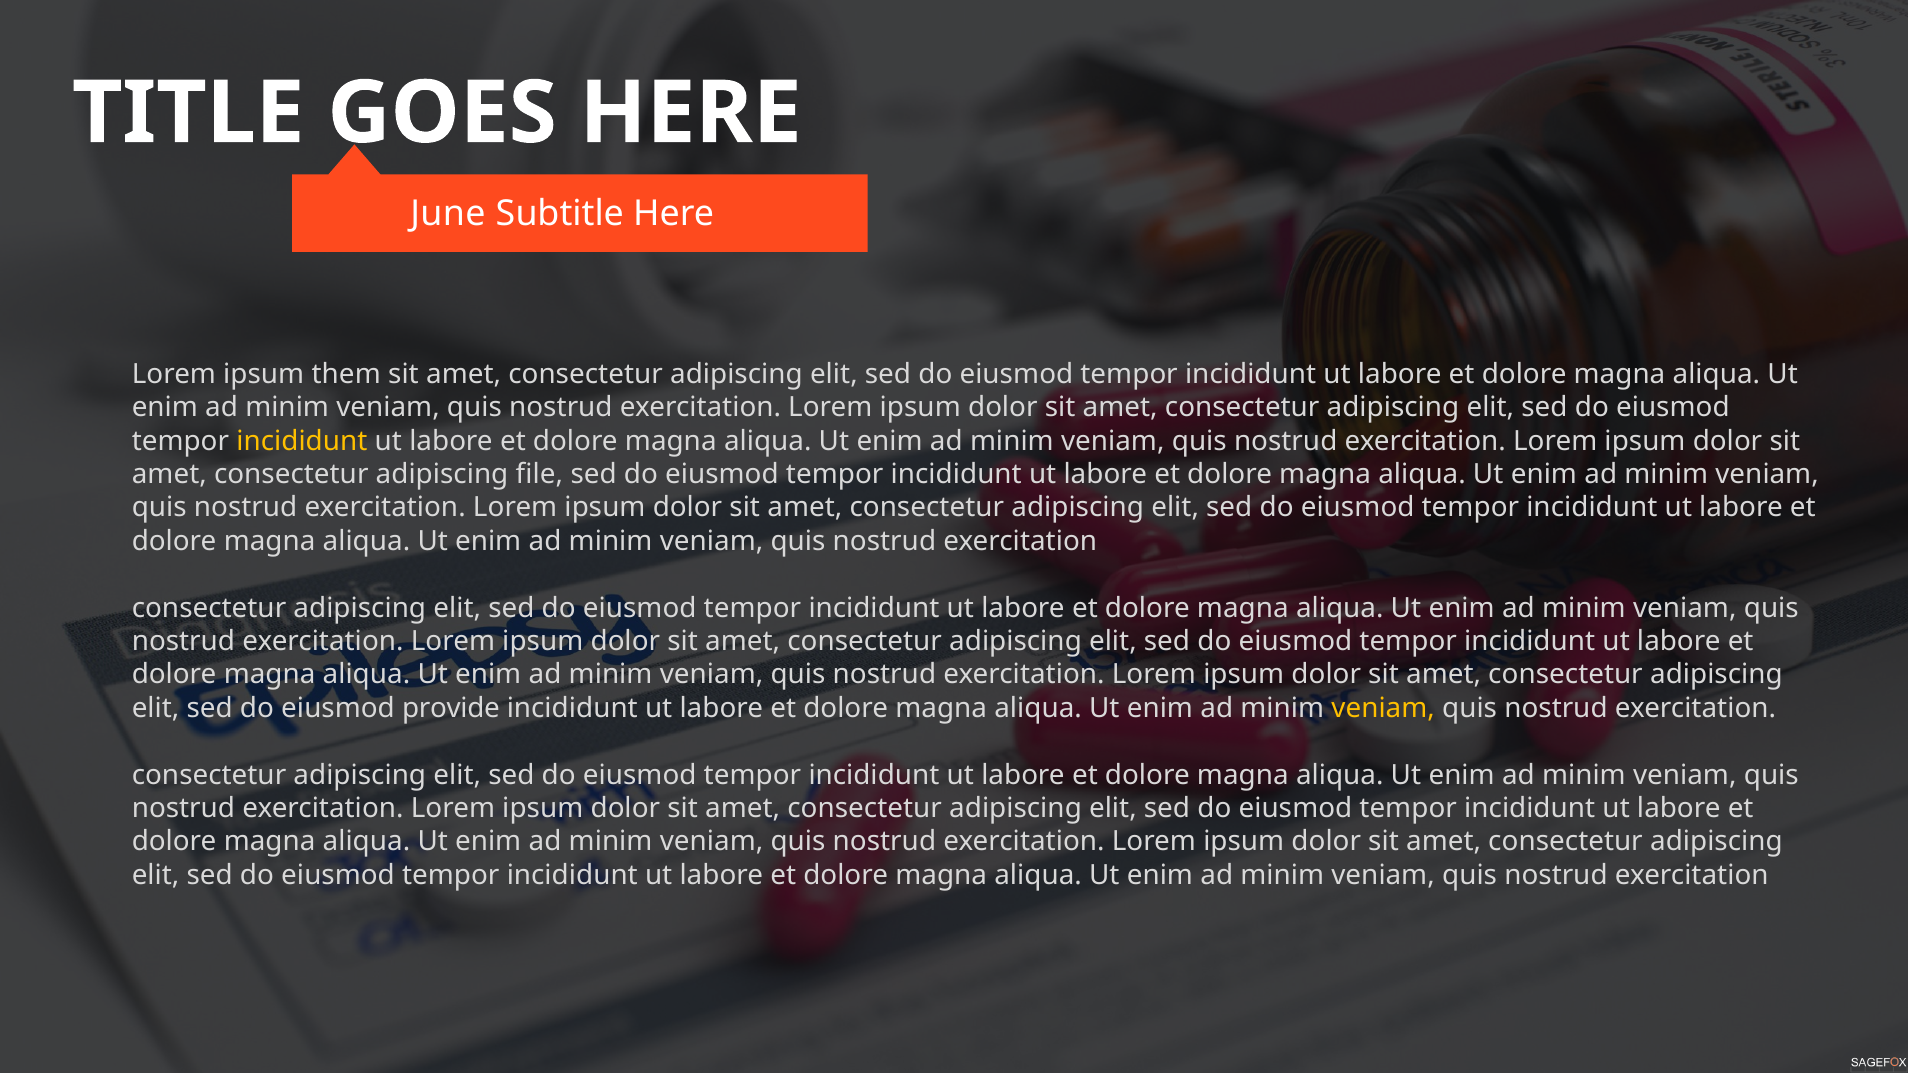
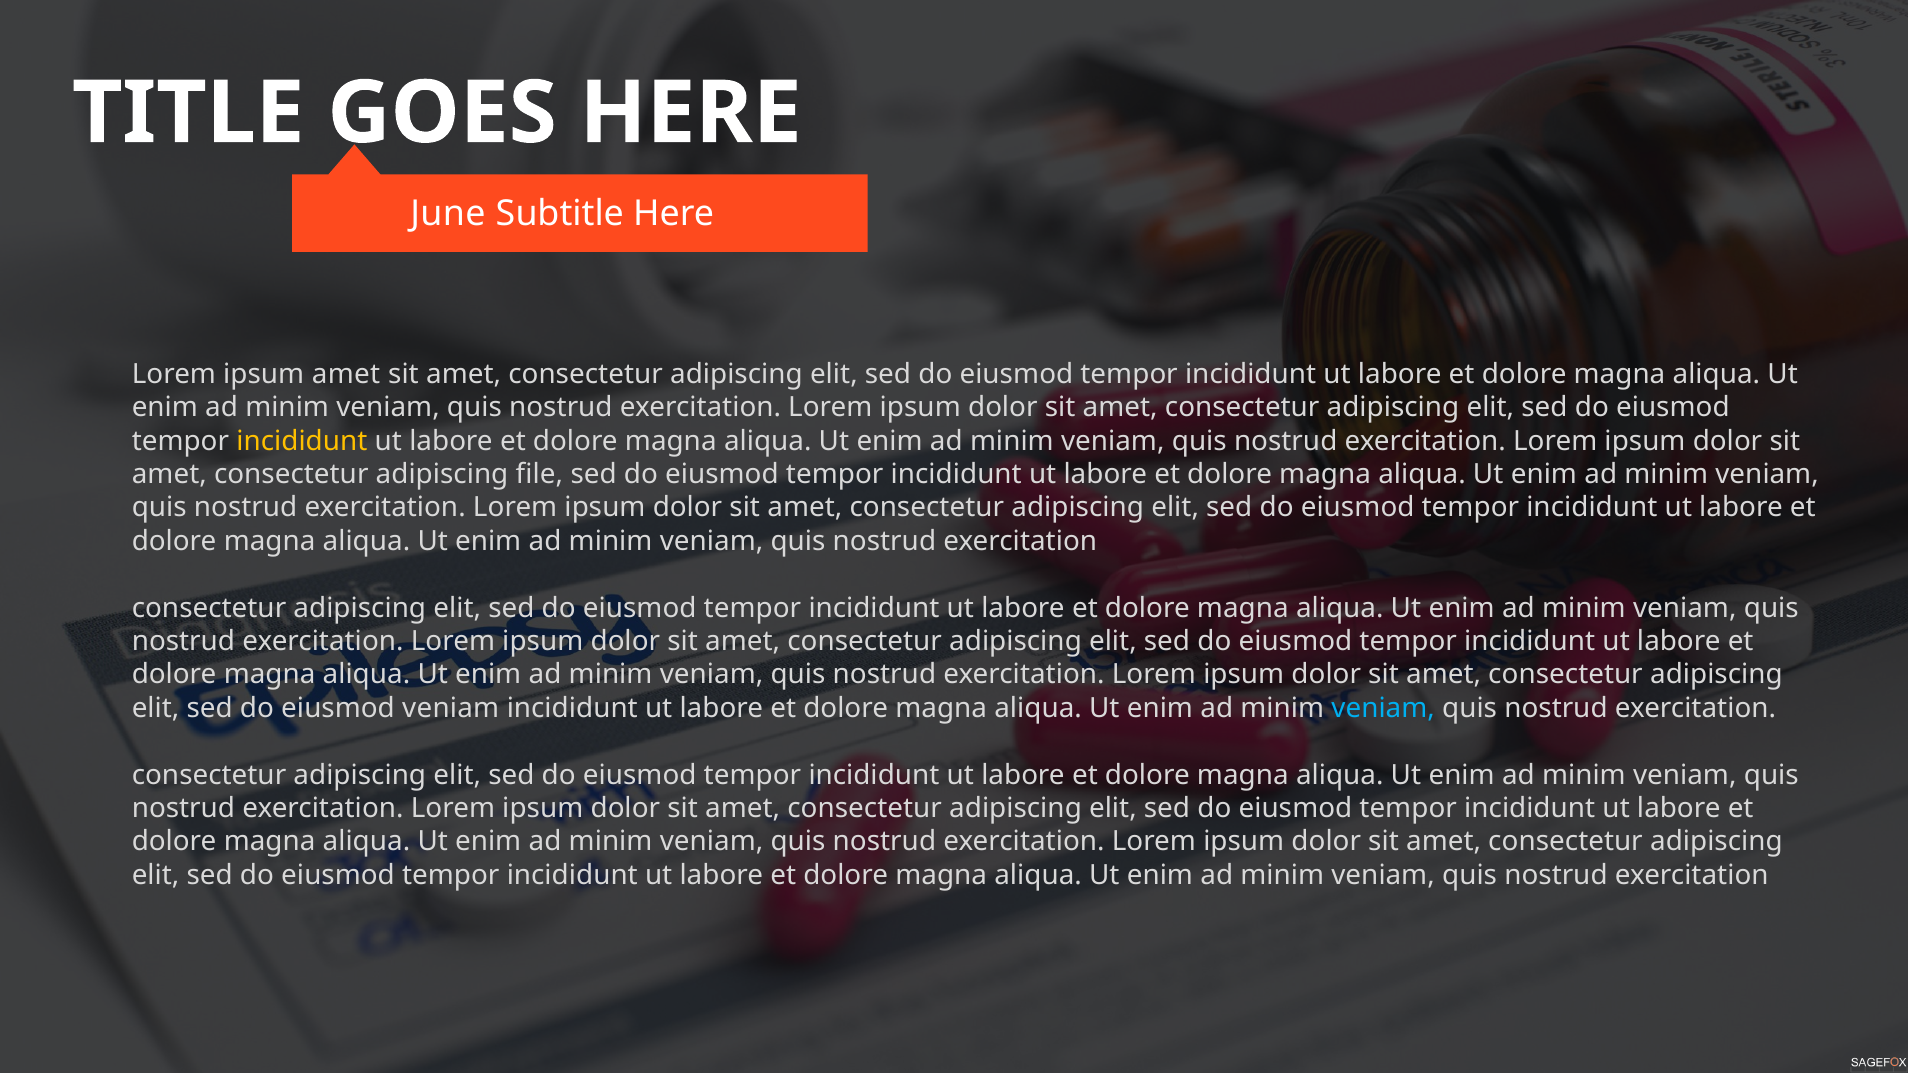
ipsum them: them -> amet
eiusmod provide: provide -> veniam
veniam at (1383, 708) colour: yellow -> light blue
